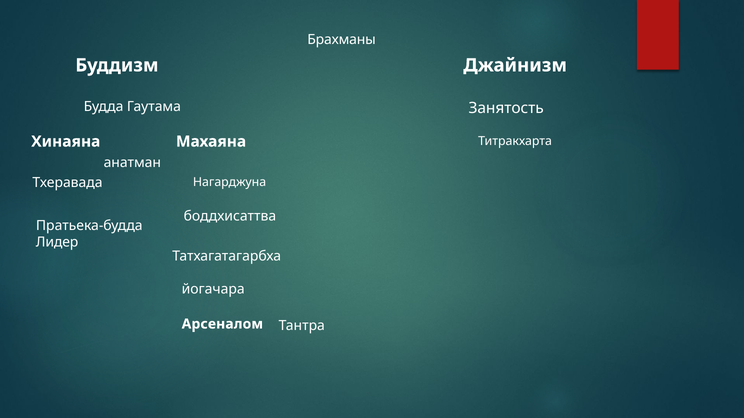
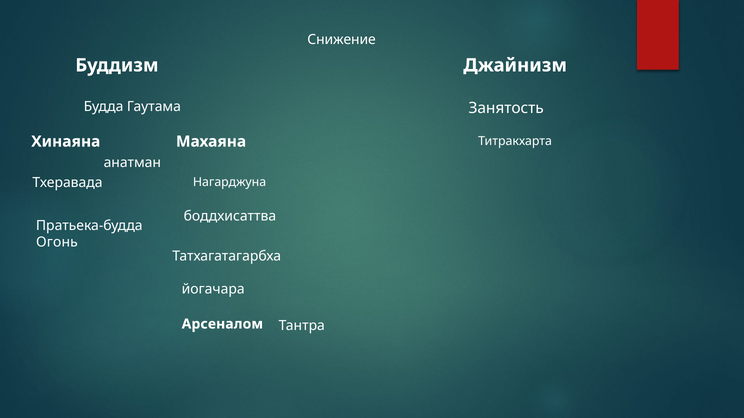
Брахманы: Брахманы -> Снижение
Лидер: Лидер -> Огонь
